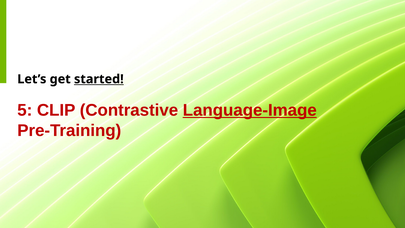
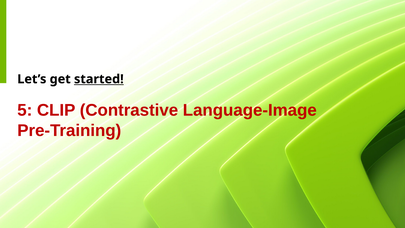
Language-Image underline: present -> none
